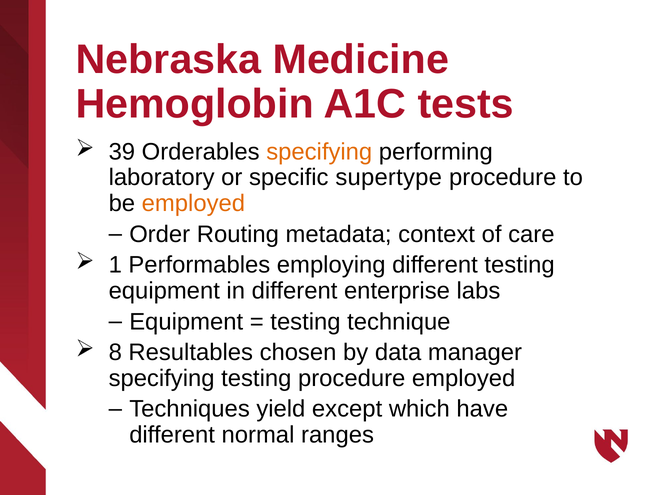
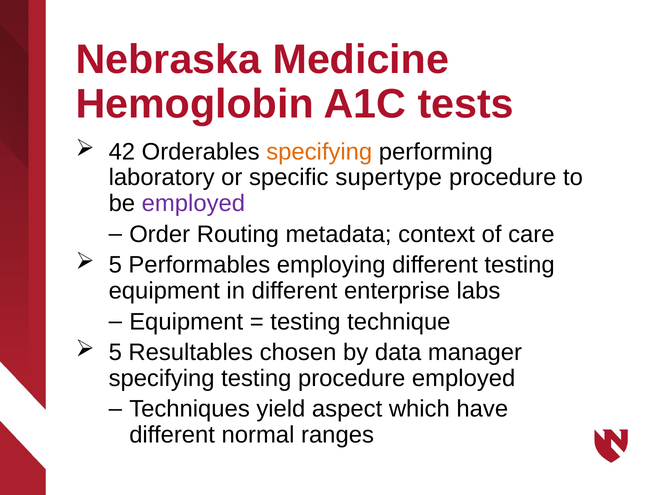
39: 39 -> 42
employed at (193, 203) colour: orange -> purple
1 at (115, 265): 1 -> 5
8 at (115, 353): 8 -> 5
except: except -> aspect
